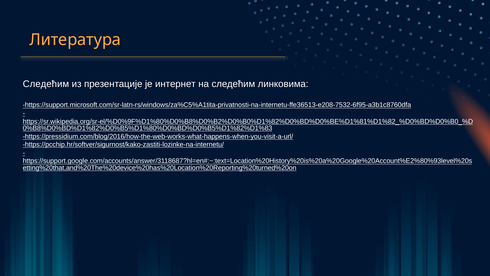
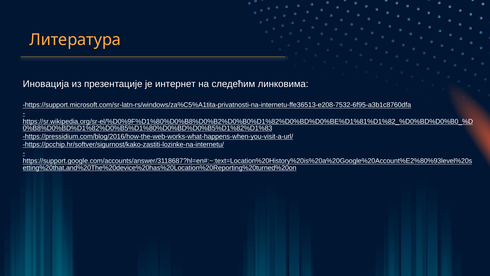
Следећим at (46, 84): Следећим -> Иновација
